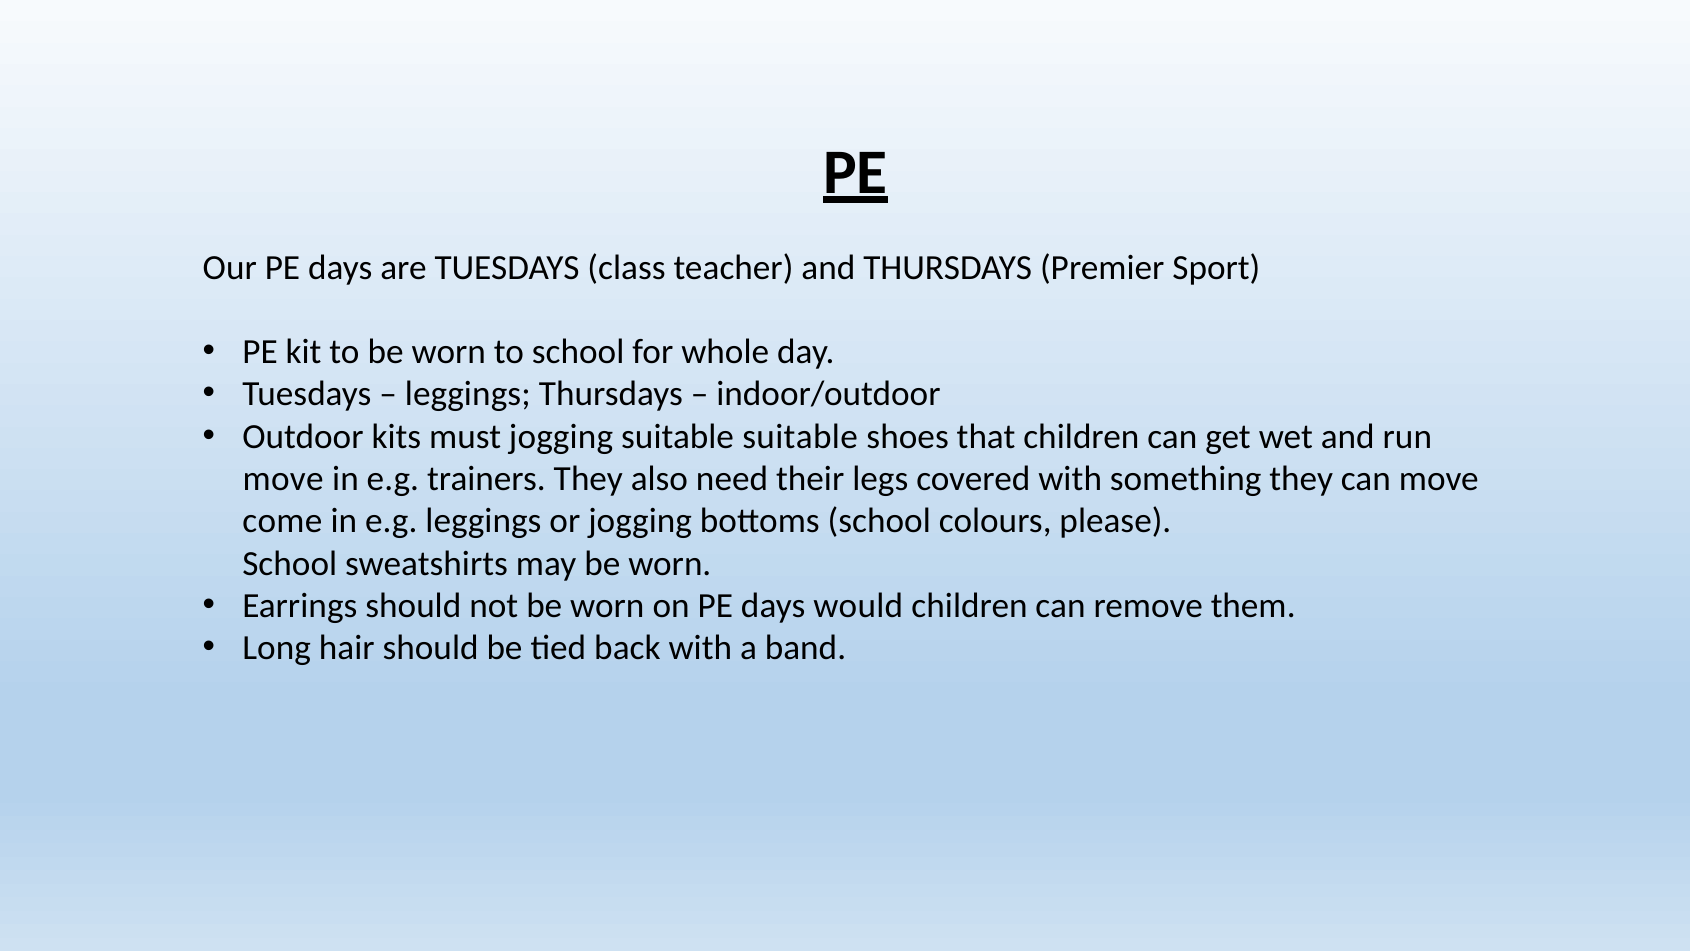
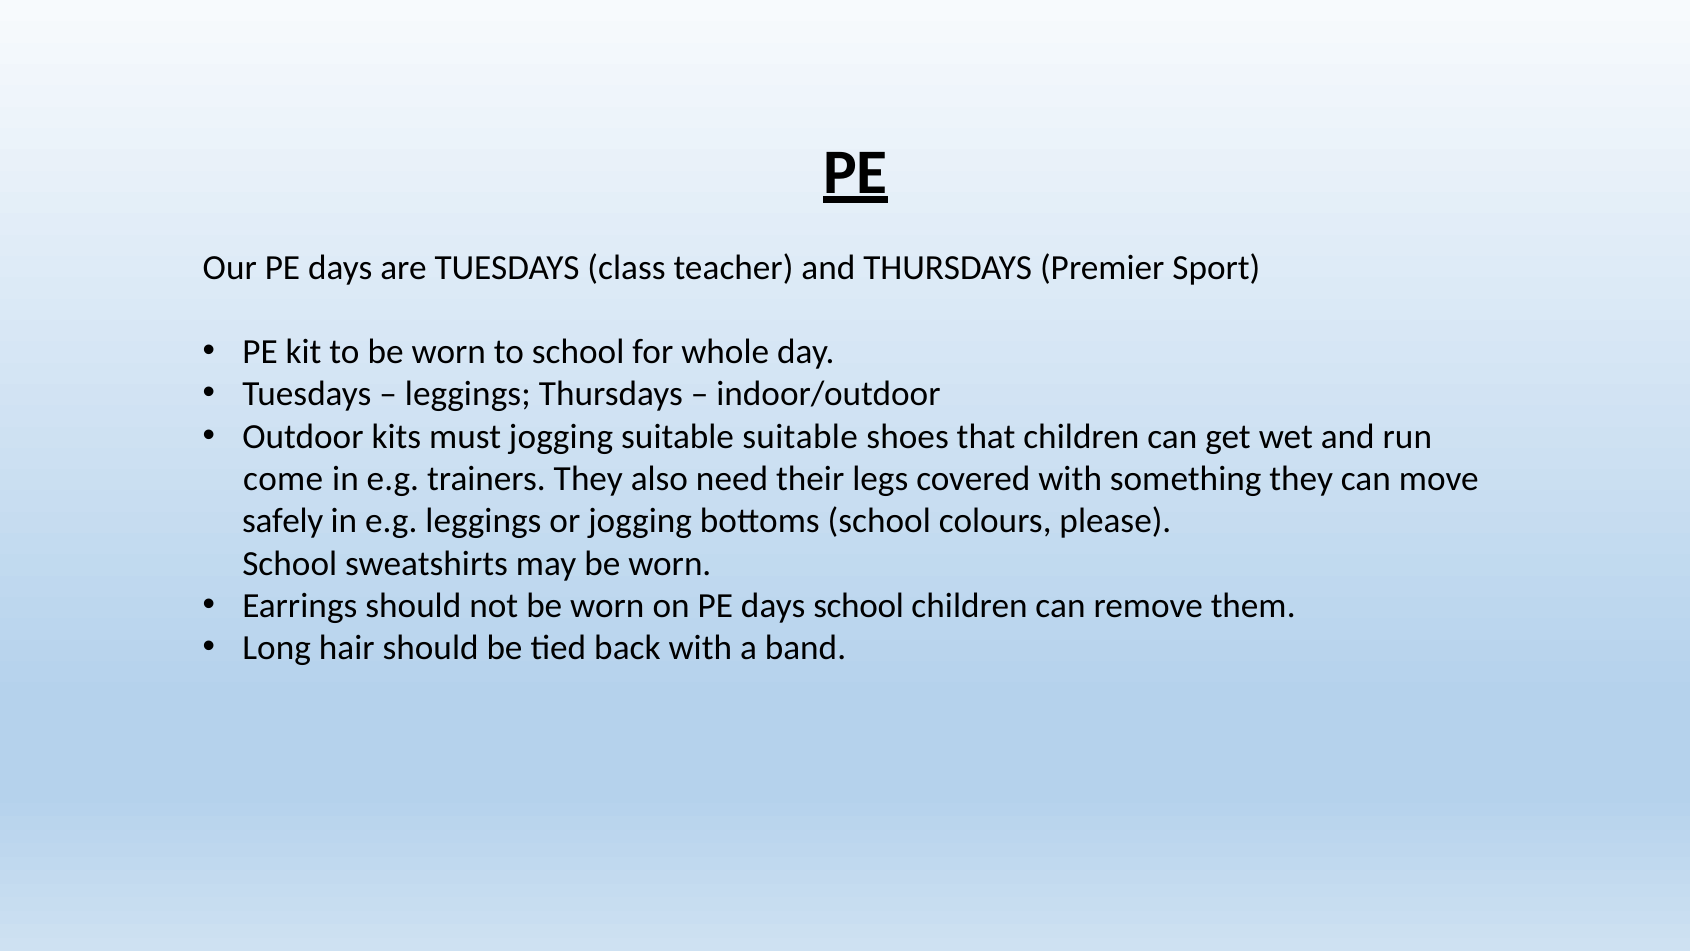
move at (283, 479): move -> come
come: come -> safely
days would: would -> school
